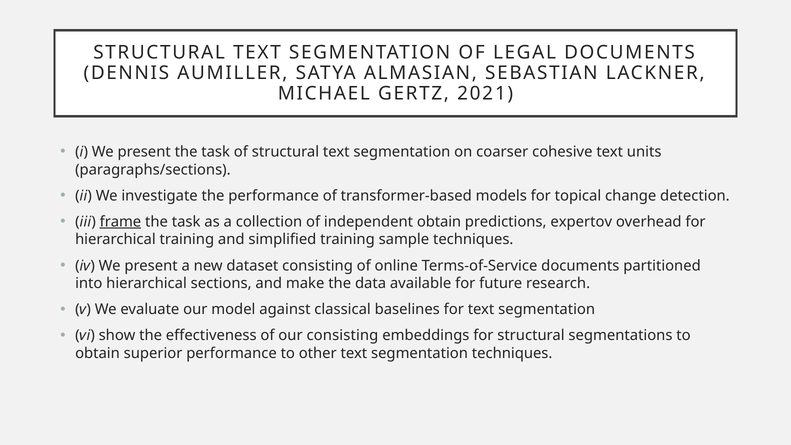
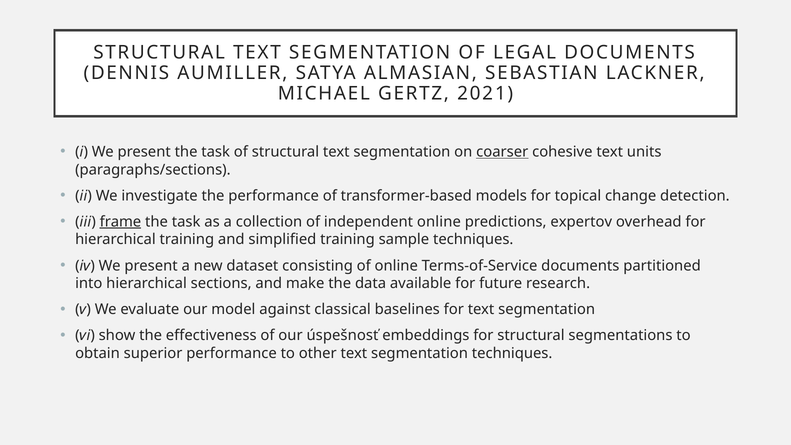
coarser underline: none -> present
independent obtain: obtain -> online
our consisting: consisting -> úspešnosť
